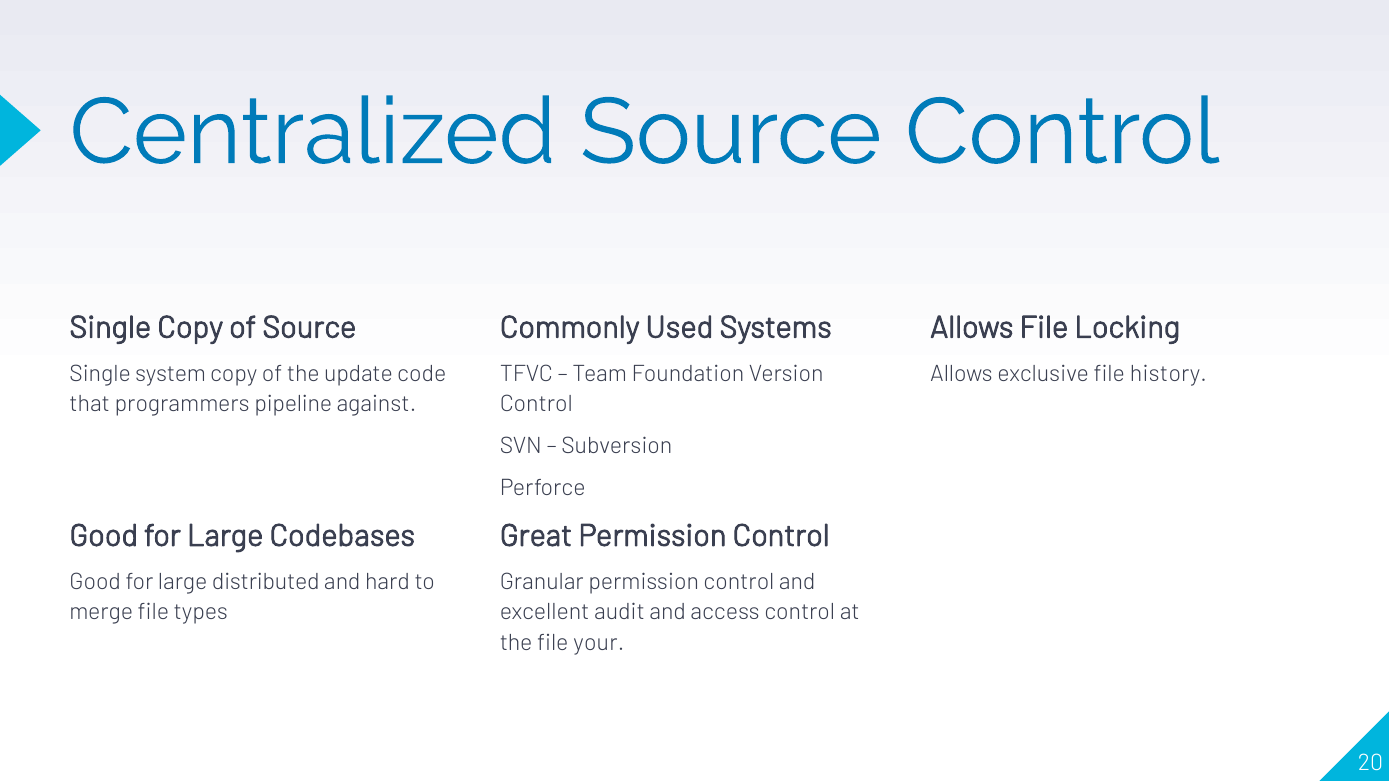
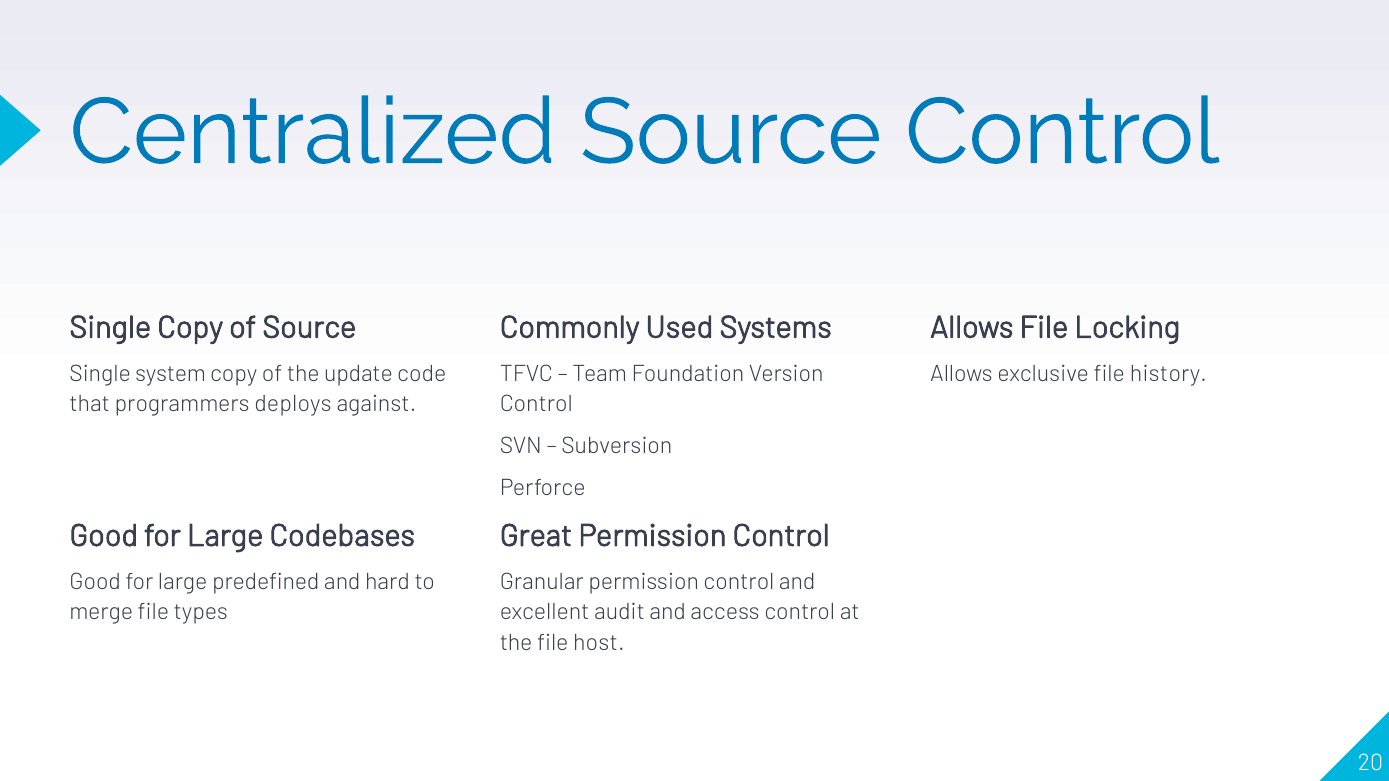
pipeline: pipeline -> deploys
distributed: distributed -> predefined
your: your -> host
